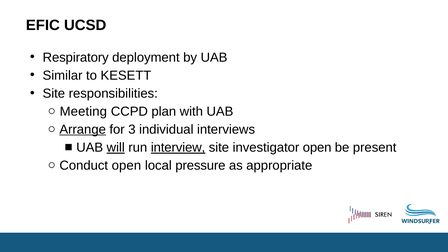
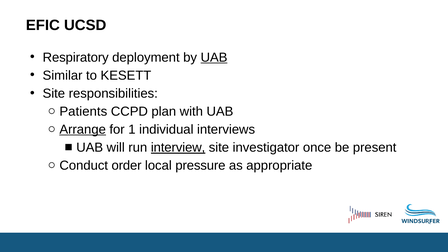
UAB at (214, 57) underline: none -> present
Meeting: Meeting -> Patients
3: 3 -> 1
will underline: present -> none
investigator open: open -> once
Conduct open: open -> order
